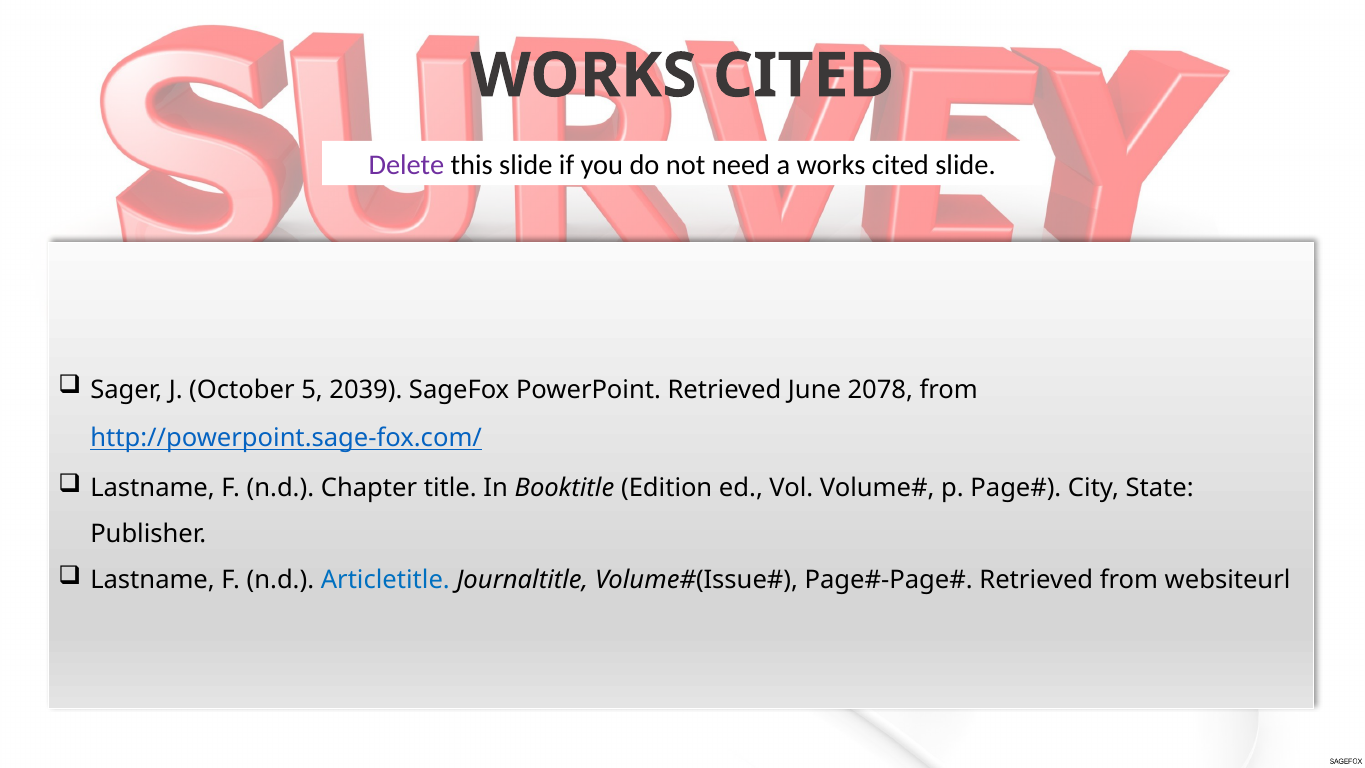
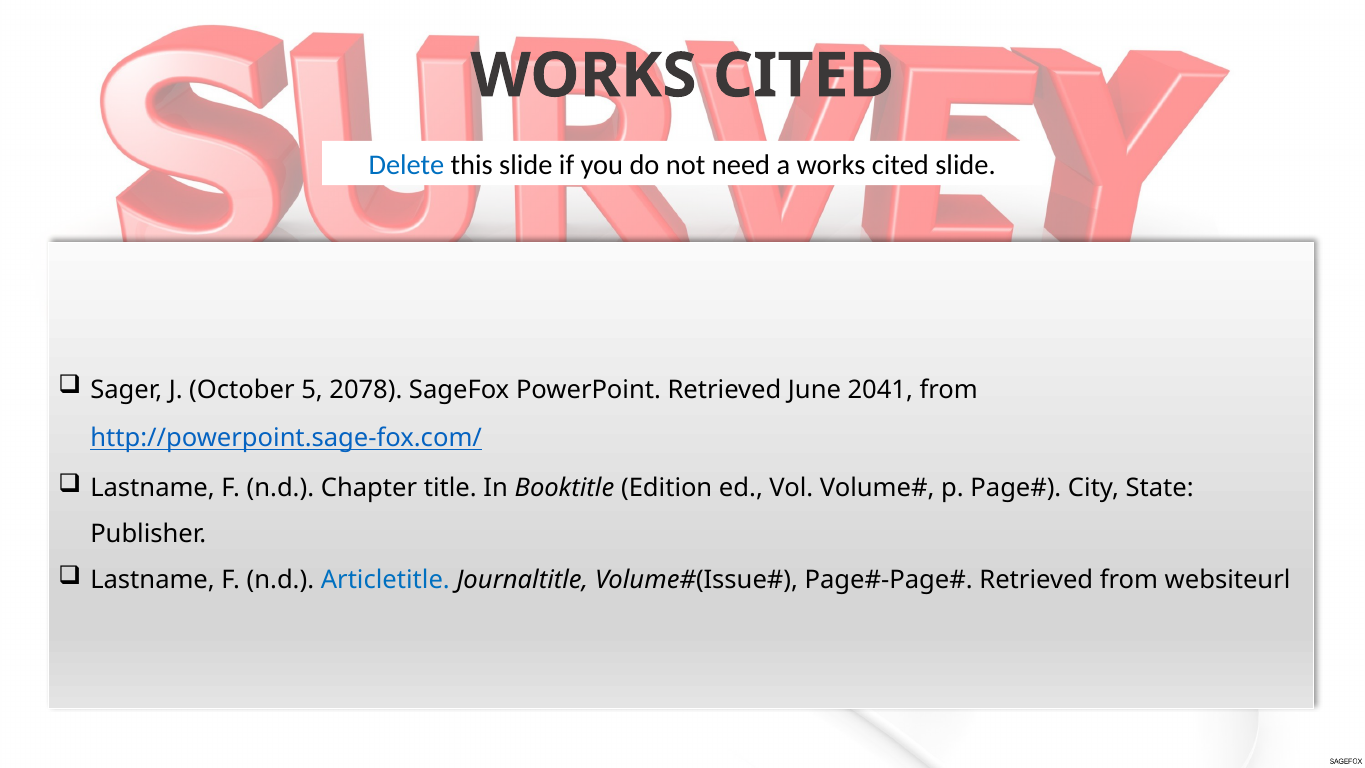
Delete colour: purple -> blue
2039: 2039 -> 2078
2078: 2078 -> 2041
